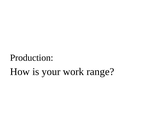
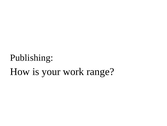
Production: Production -> Publishing
